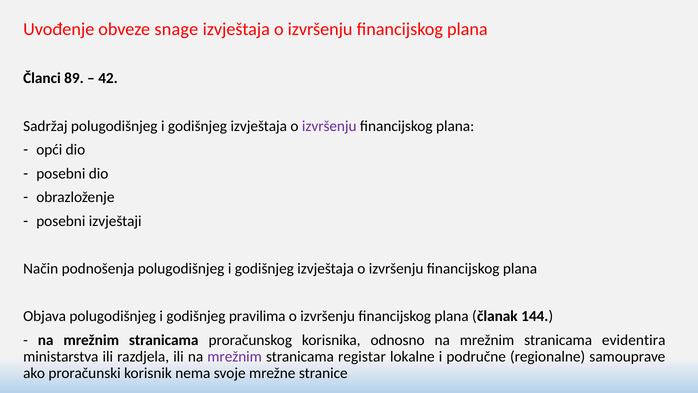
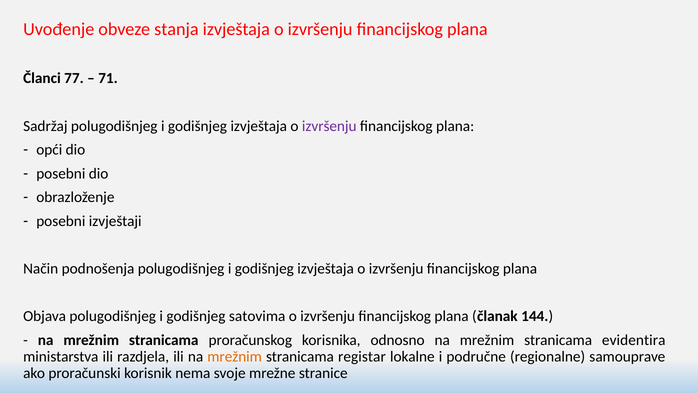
snage: snage -> stanja
89: 89 -> 77
42: 42 -> 71
pravilima: pravilima -> satovima
mrežnim at (235, 356) colour: purple -> orange
